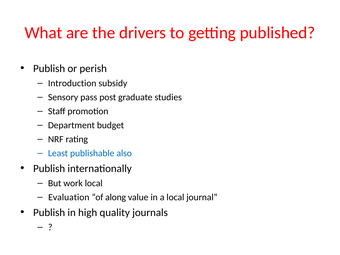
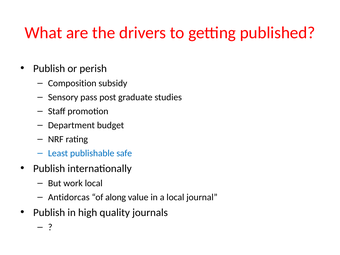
Introduction: Introduction -> Composition
also: also -> safe
Evaluation: Evaluation -> Antidorcas
